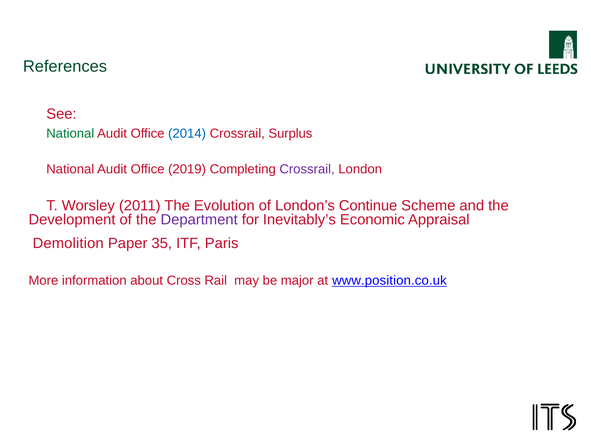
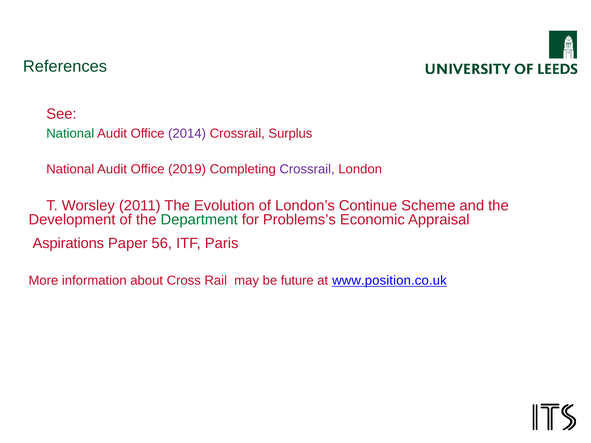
2014 colour: blue -> purple
Department colour: purple -> green
Inevitably’s: Inevitably’s -> Problems’s
Demolition: Demolition -> Aspirations
35: 35 -> 56
major: major -> future
